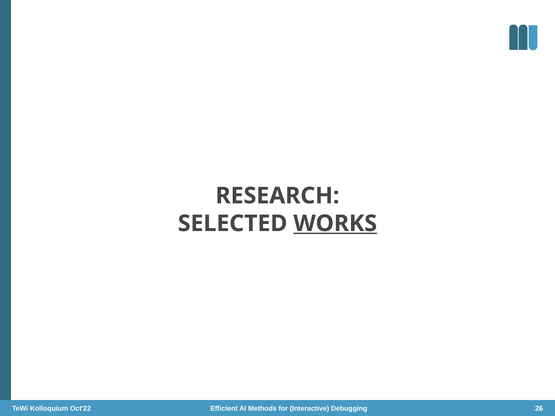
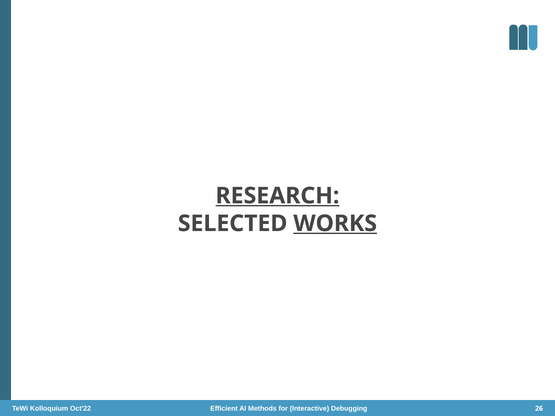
RESEARCH underline: none -> present
